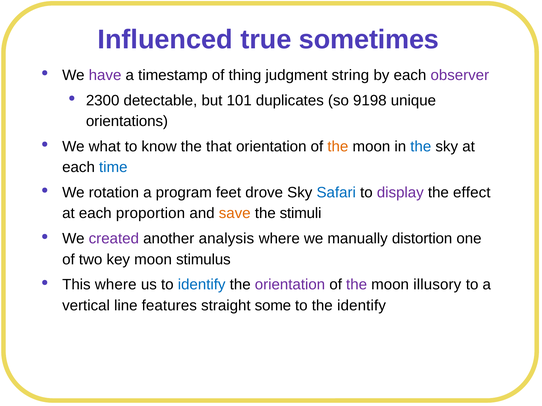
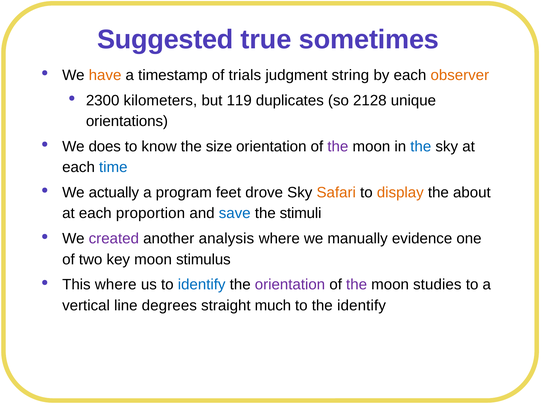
Influenced: Influenced -> Suggested
have colour: purple -> orange
thing: thing -> trials
observer colour: purple -> orange
detectable: detectable -> kilometers
101: 101 -> 119
9198: 9198 -> 2128
what: what -> does
that: that -> size
the at (338, 147) colour: orange -> purple
rotation: rotation -> actually
Safari colour: blue -> orange
display colour: purple -> orange
effect: effect -> about
save colour: orange -> blue
distortion: distortion -> evidence
illusory: illusory -> studies
features: features -> degrees
some: some -> much
